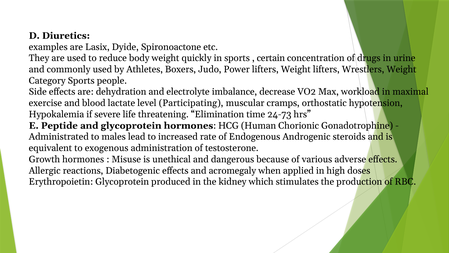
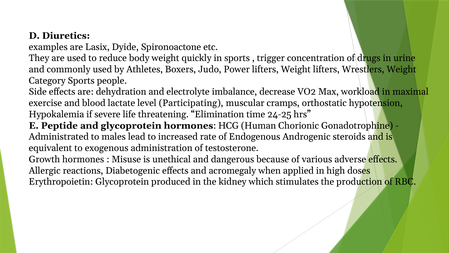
certain: certain -> trigger
24-73: 24-73 -> 24-25
